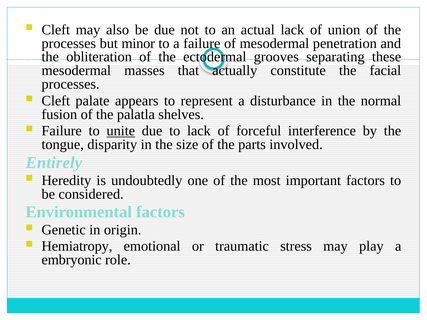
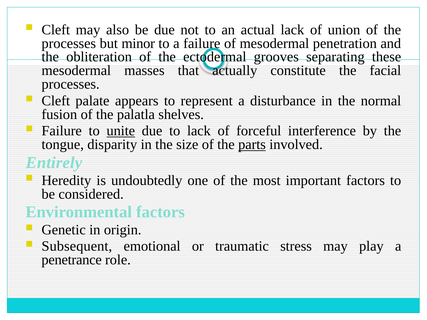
parts underline: none -> present
Hemiatropy: Hemiatropy -> Subsequent
embryonic: embryonic -> penetrance
